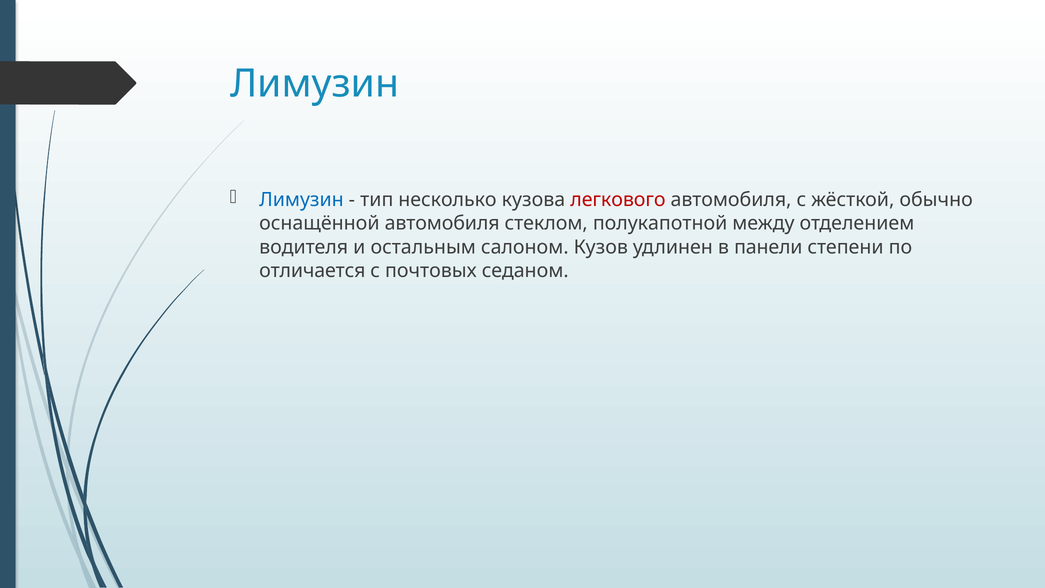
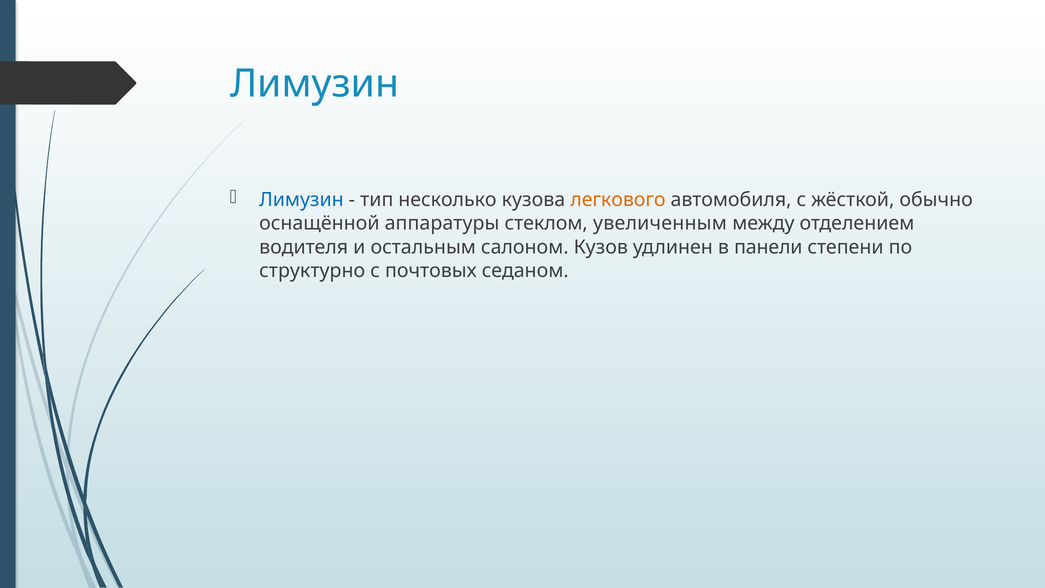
легкового colour: red -> orange
оснащённой автомобиля: автомобиля -> аппаратуры
полукапотной: полукапотной -> увеличенным
отличается: отличается -> структурно
